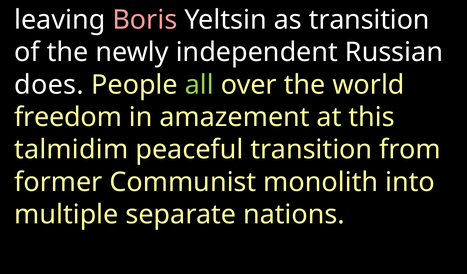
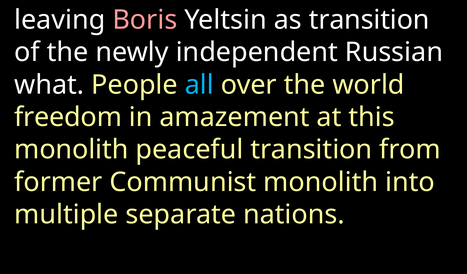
does: does -> what
all colour: light green -> light blue
talmidim at (71, 149): talmidim -> monolith
